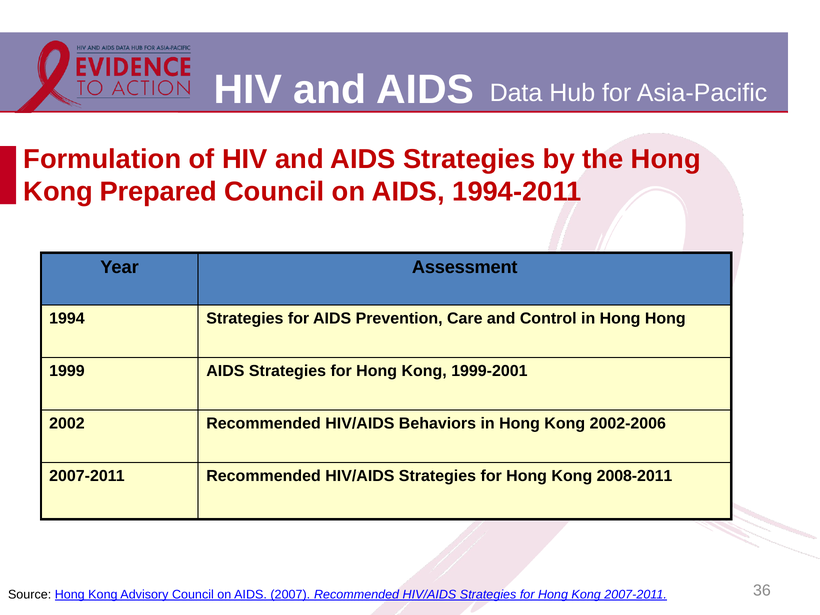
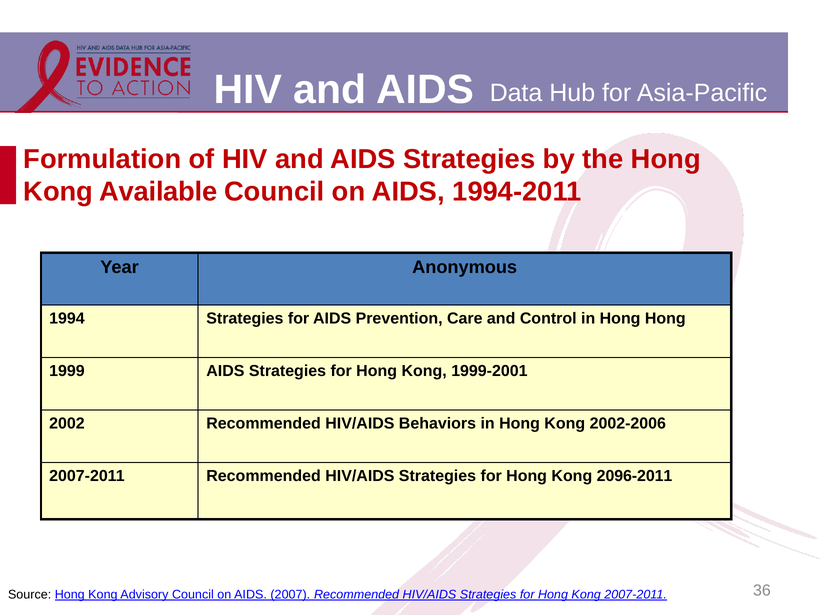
Prepared: Prepared -> Available
Assessment: Assessment -> Anonymous
2008-2011: 2008-2011 -> 2096-2011
